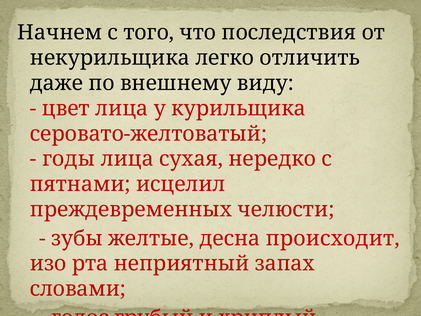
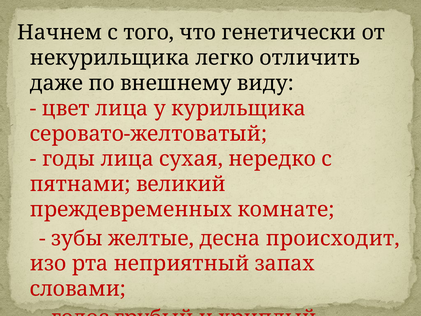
последствия: последствия -> генетически
исцелил: исцелил -> великий
челюсти: челюсти -> комнате
